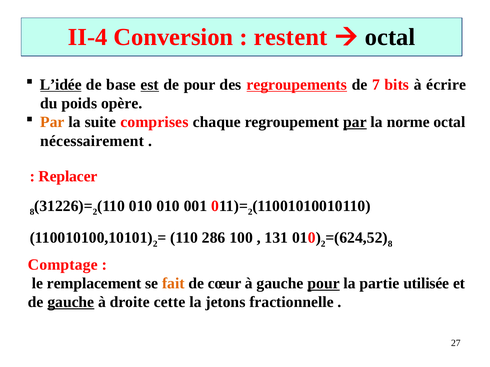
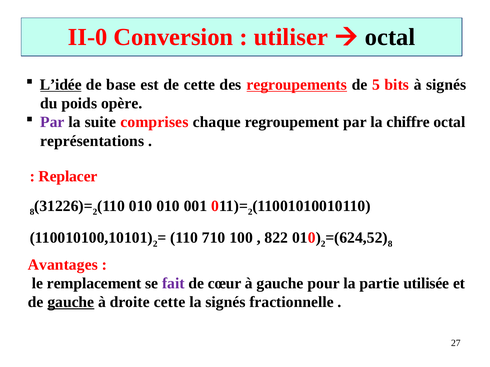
II-4: II-4 -> II-0
restent: restent -> utiliser
est underline: present -> none
de pour: pour -> cette
7: 7 -> 5
à écrire: écrire -> signés
Par at (52, 122) colour: orange -> purple
par at (355, 122) underline: present -> none
norme: norme -> chiffre
nécessairement: nécessairement -> représentations
286: 286 -> 710
131: 131 -> 822
Comptage: Comptage -> Avantages
fait colour: orange -> purple
pour at (324, 284) underline: present -> none
la jetons: jetons -> signés
